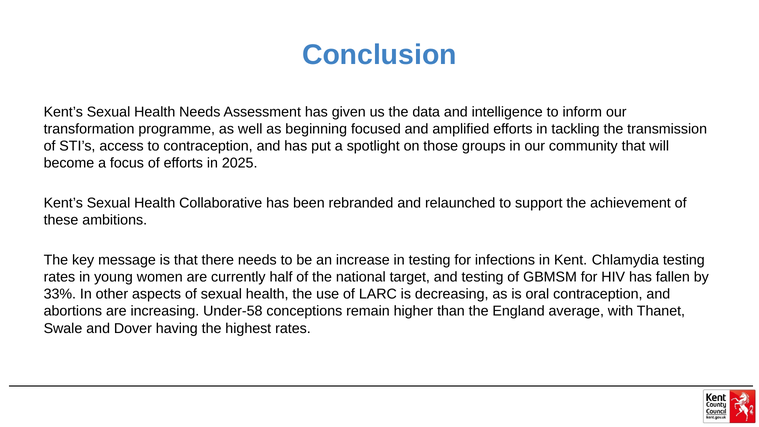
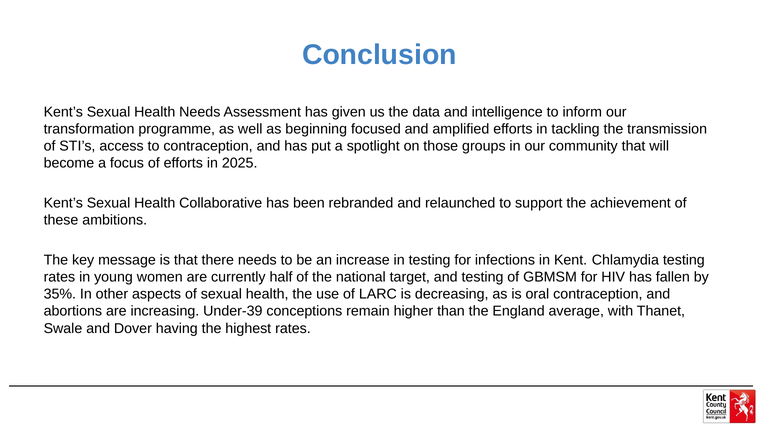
33%: 33% -> 35%
Under-58: Under-58 -> Under-39
